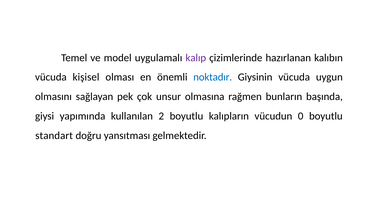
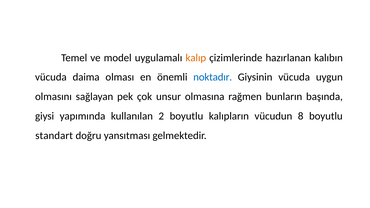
kalıp colour: purple -> orange
kişisel: kişisel -> daima
0: 0 -> 8
